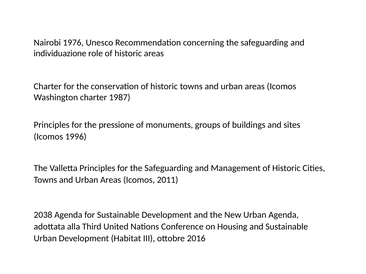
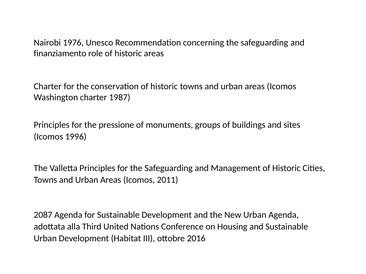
individuazione: individuazione -> finanziamento
2038: 2038 -> 2087
